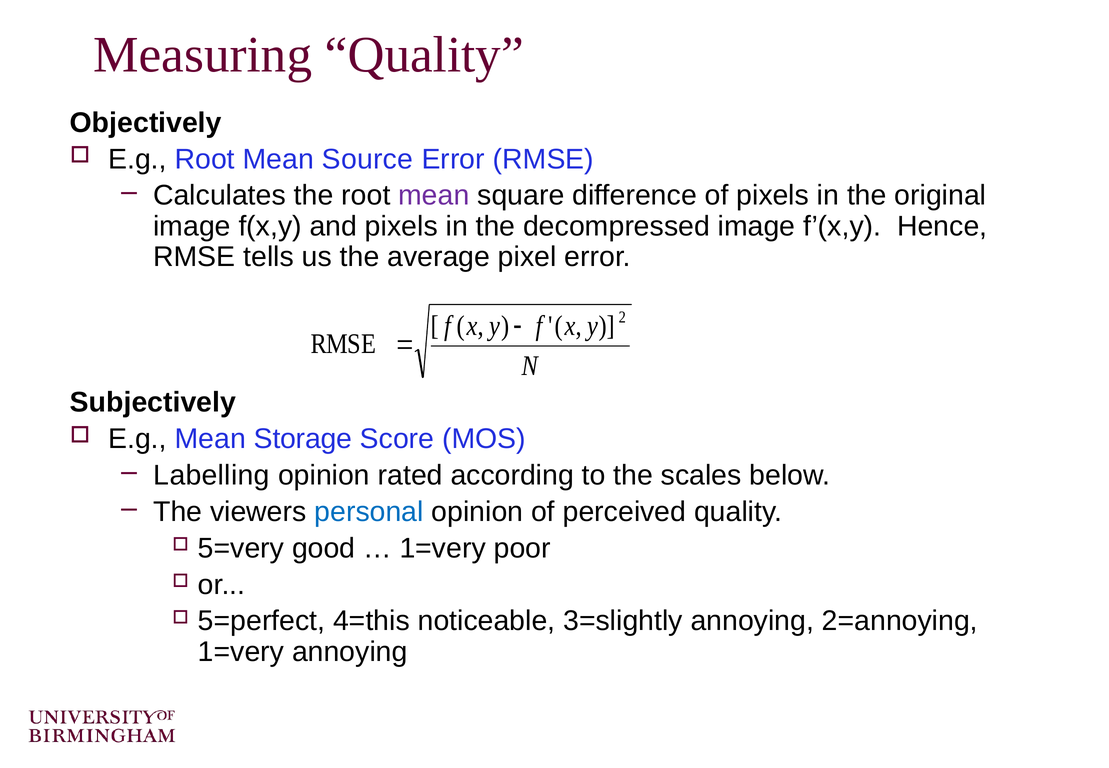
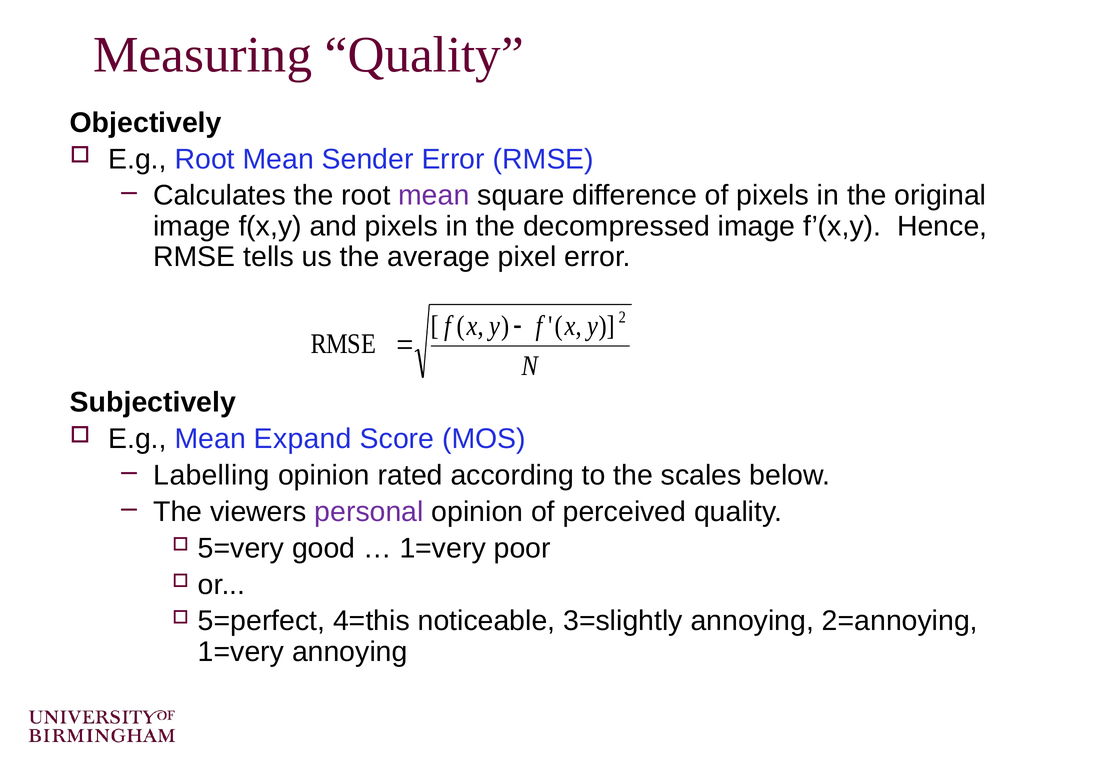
Source: Source -> Sender
Storage: Storage -> Expand
personal colour: blue -> purple
